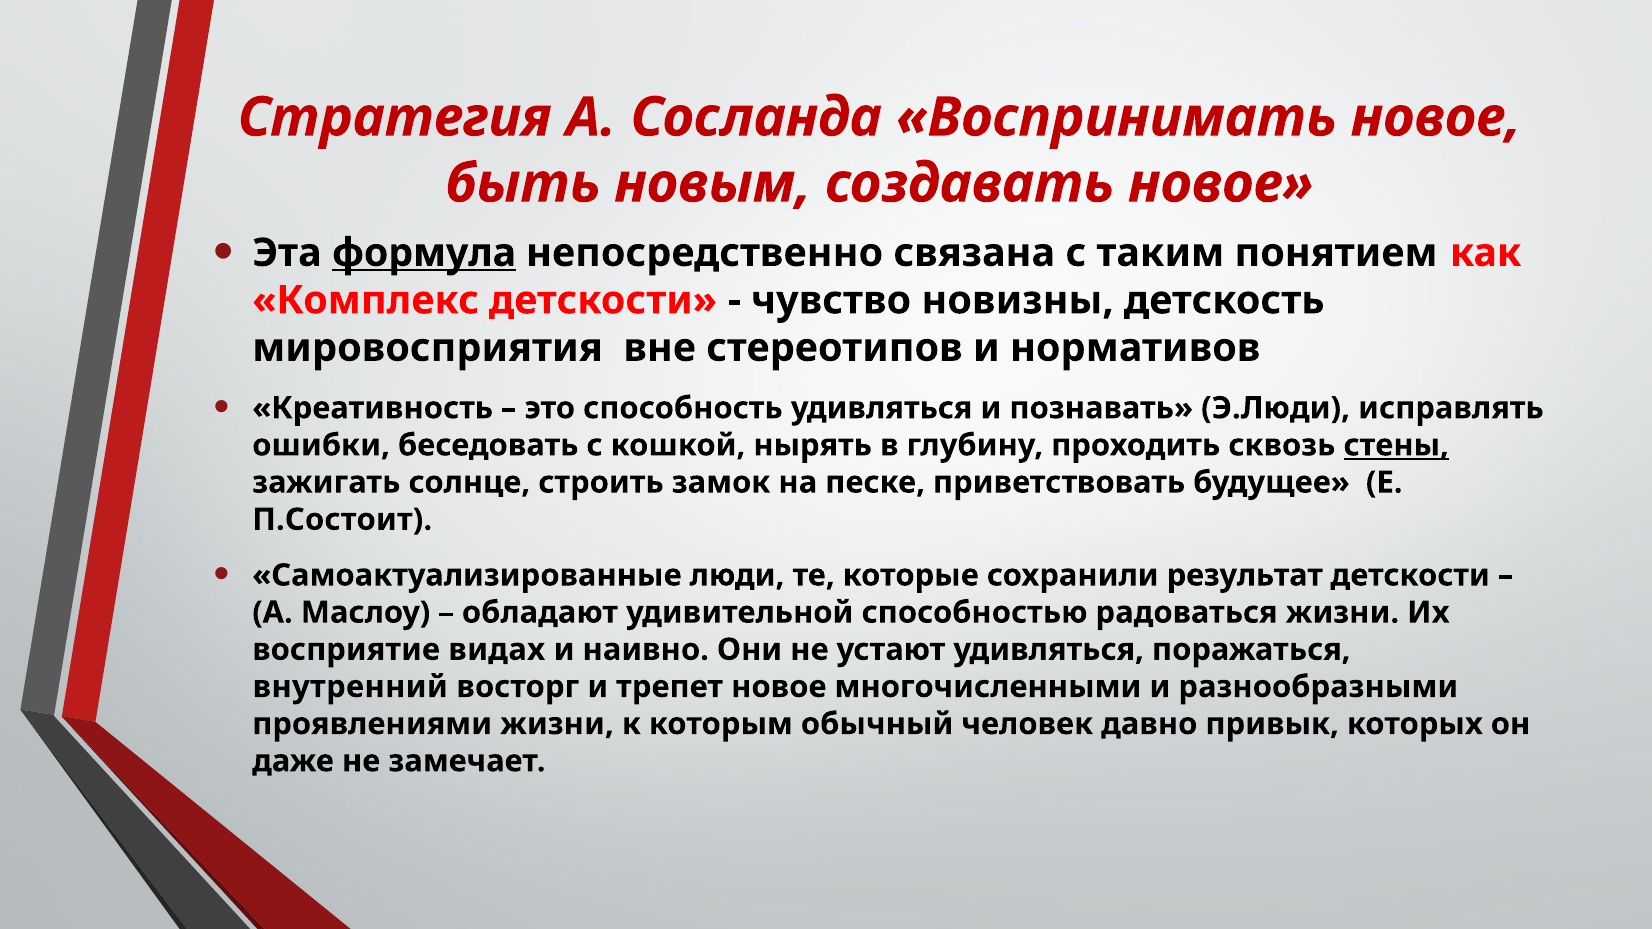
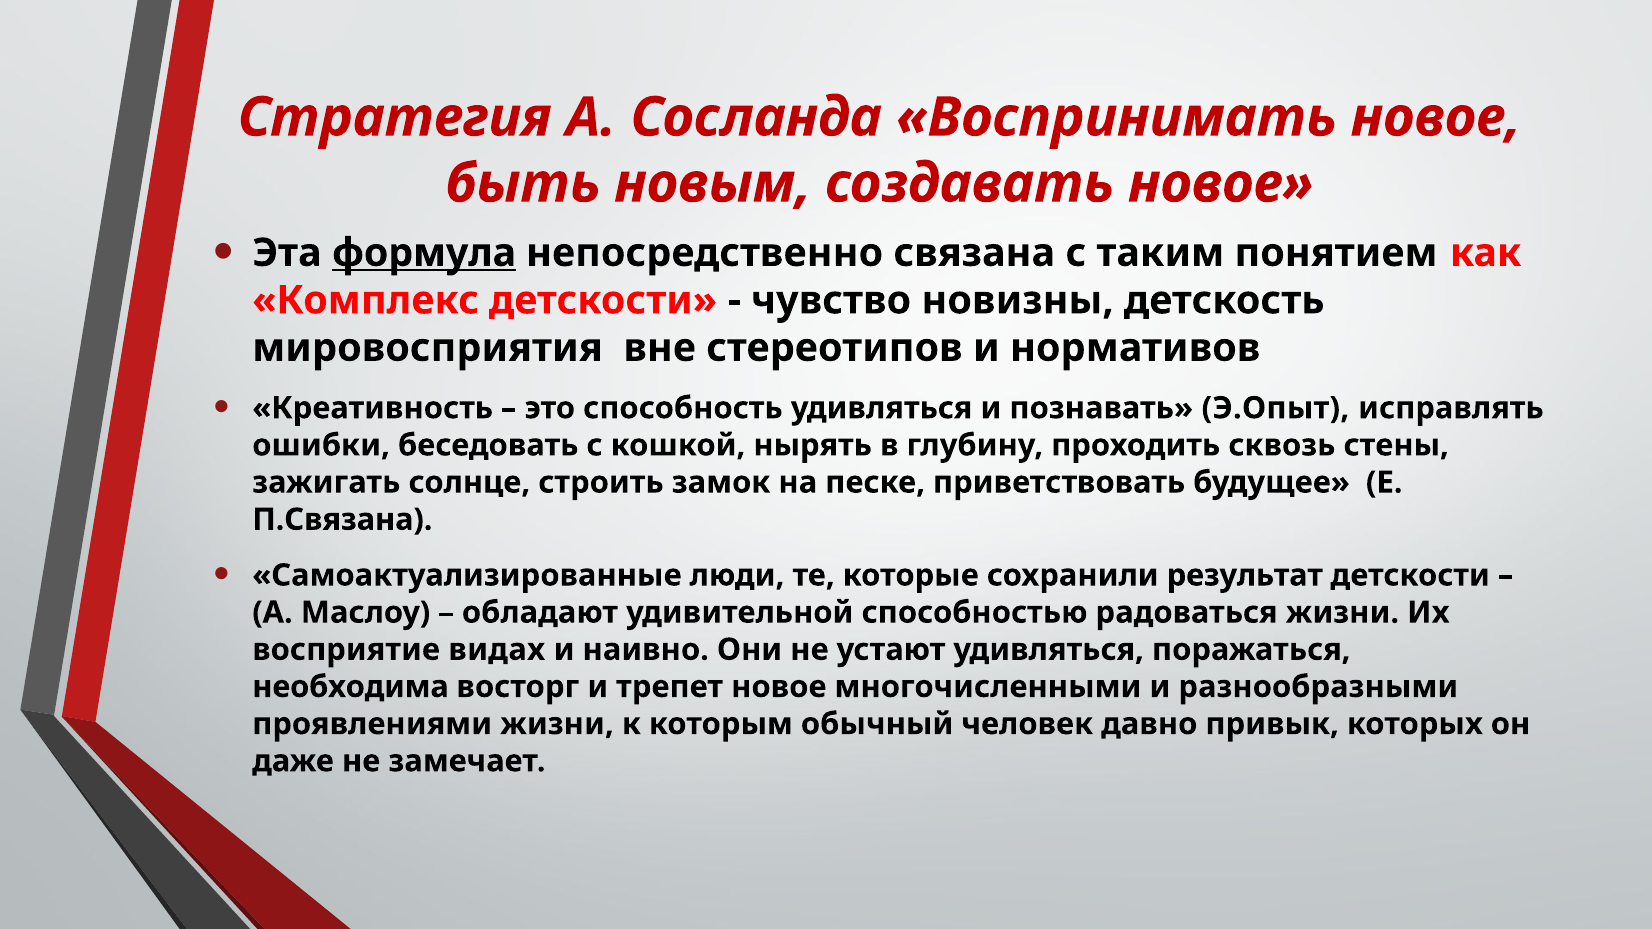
Э.Люди: Э.Люди -> Э.Опыт
стены underline: present -> none
П.Состоит: П.Состоит -> П.Связана
внутренний: внутренний -> необходима
